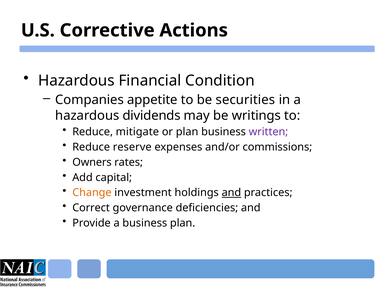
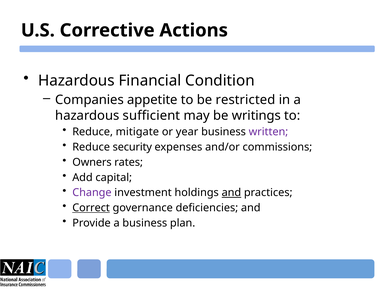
securities: securities -> restricted
dividends: dividends -> sufficient
or plan: plan -> year
reserve: reserve -> security
Change colour: orange -> purple
Correct underline: none -> present
